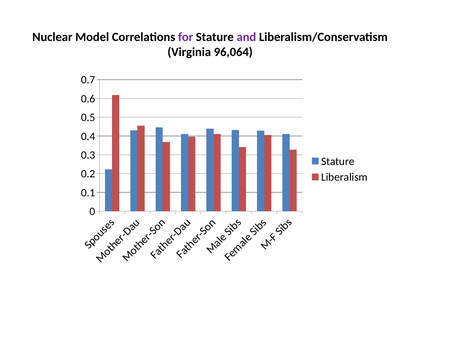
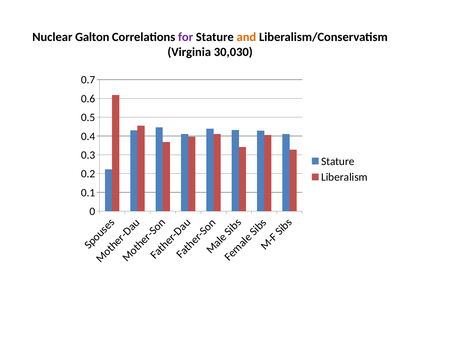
Model: Model -> Galton
and colour: purple -> orange
96,064: 96,064 -> 30,030
